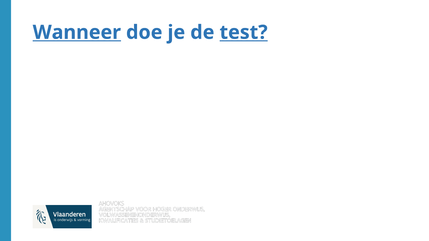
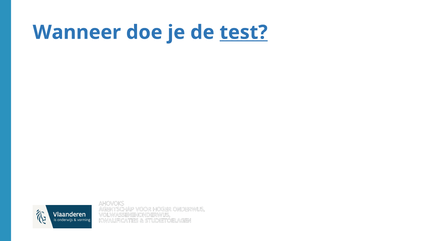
Wanneer underline: present -> none
